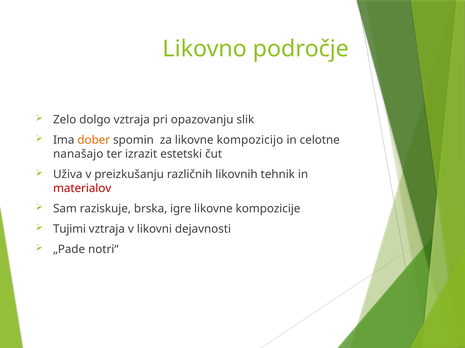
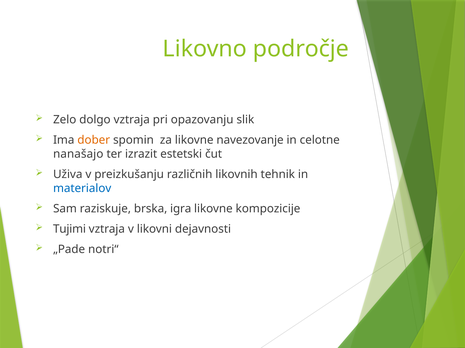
kompozicijo: kompozicijo -> navezovanje
materialov colour: red -> blue
igre: igre -> igra
